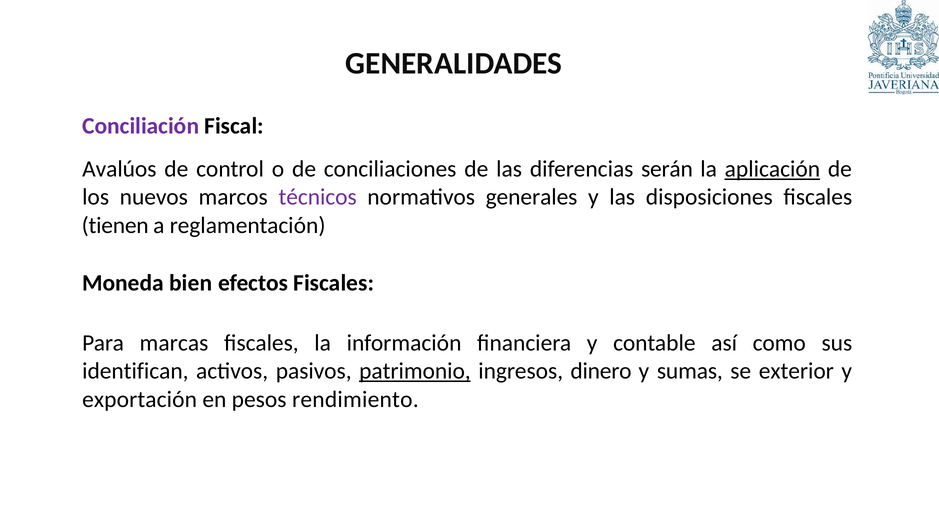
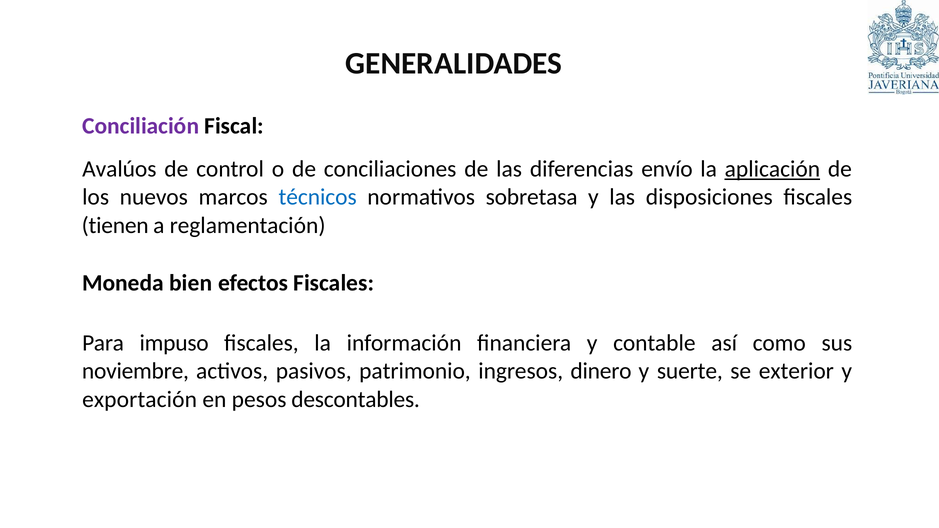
serán: serán -> envío
técnicos colour: purple -> blue
generales: generales -> sobretasa
marcas: marcas -> impuso
identifican: identifican -> noviembre
patrimonio underline: present -> none
sumas: sumas -> suerte
rendimiento: rendimiento -> descontables
